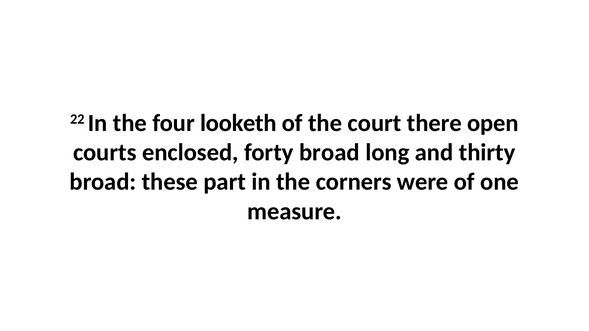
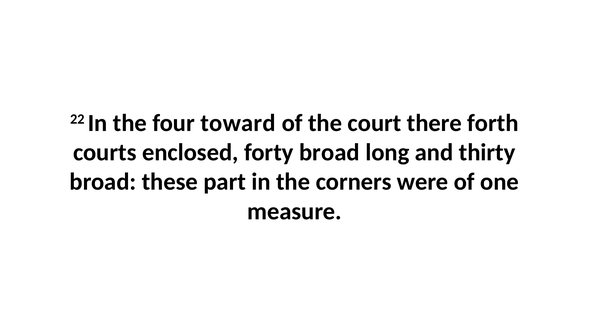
looketh: looketh -> toward
open: open -> forth
